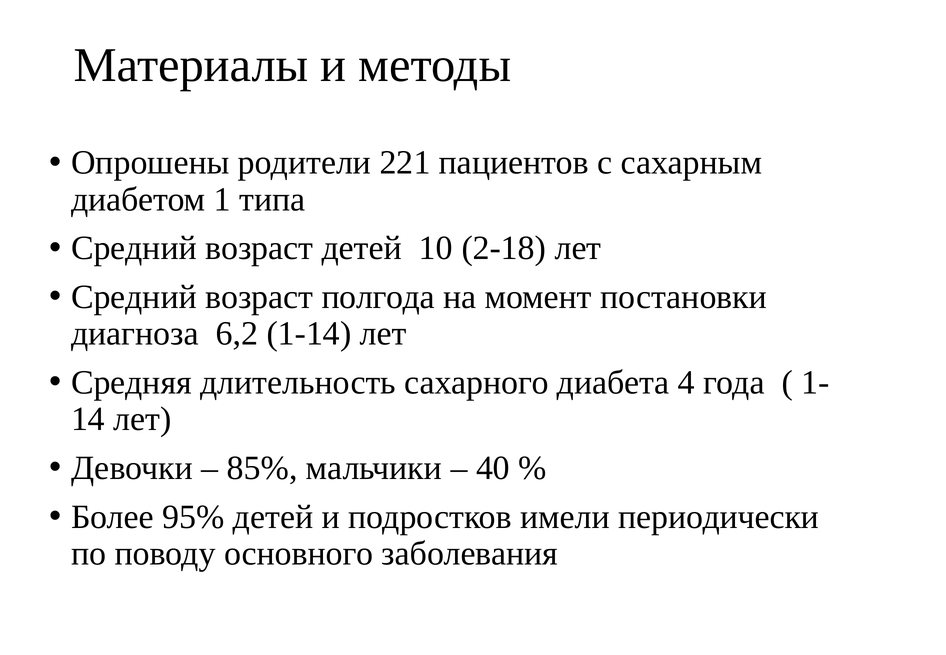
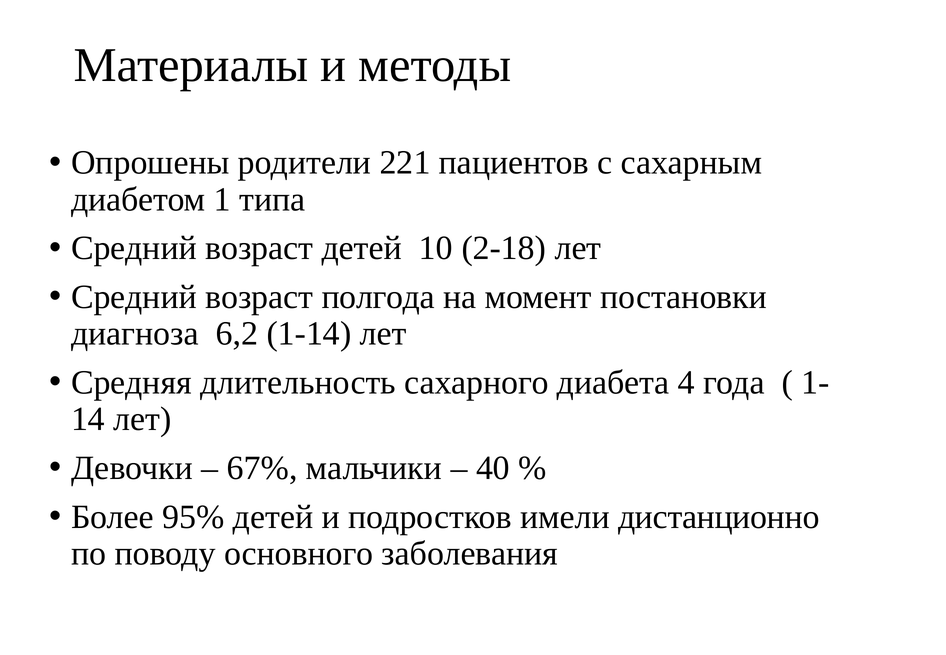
85%: 85% -> 67%
периодически: периодически -> дистанционно
